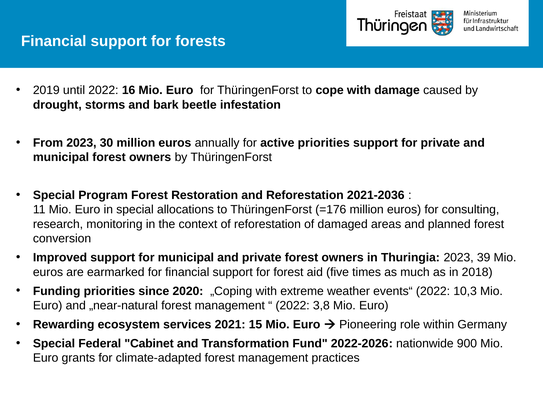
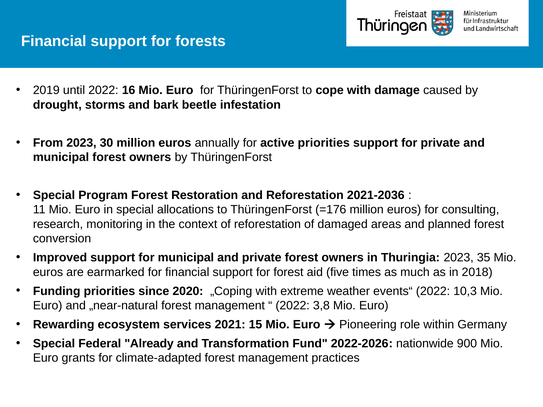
39: 39 -> 35
Cabinet: Cabinet -> Already
